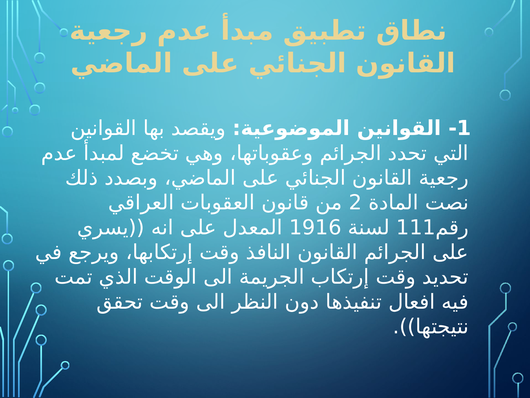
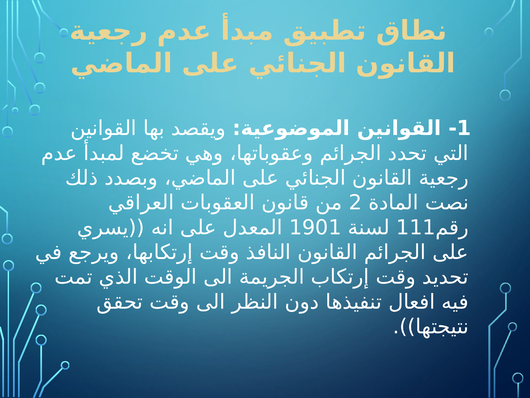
1916: 1916 -> 1901
